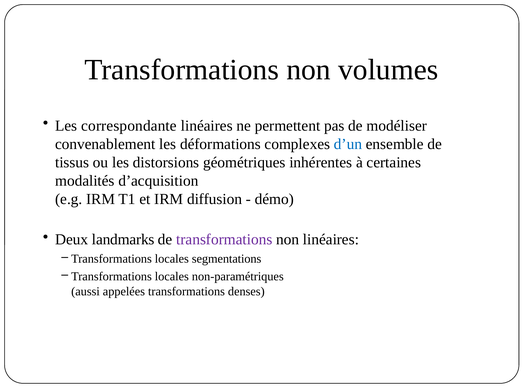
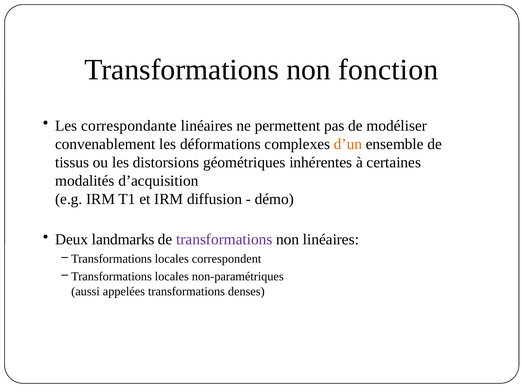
volumes: volumes -> fonction
d’un colour: blue -> orange
segmentations: segmentations -> correspondent
